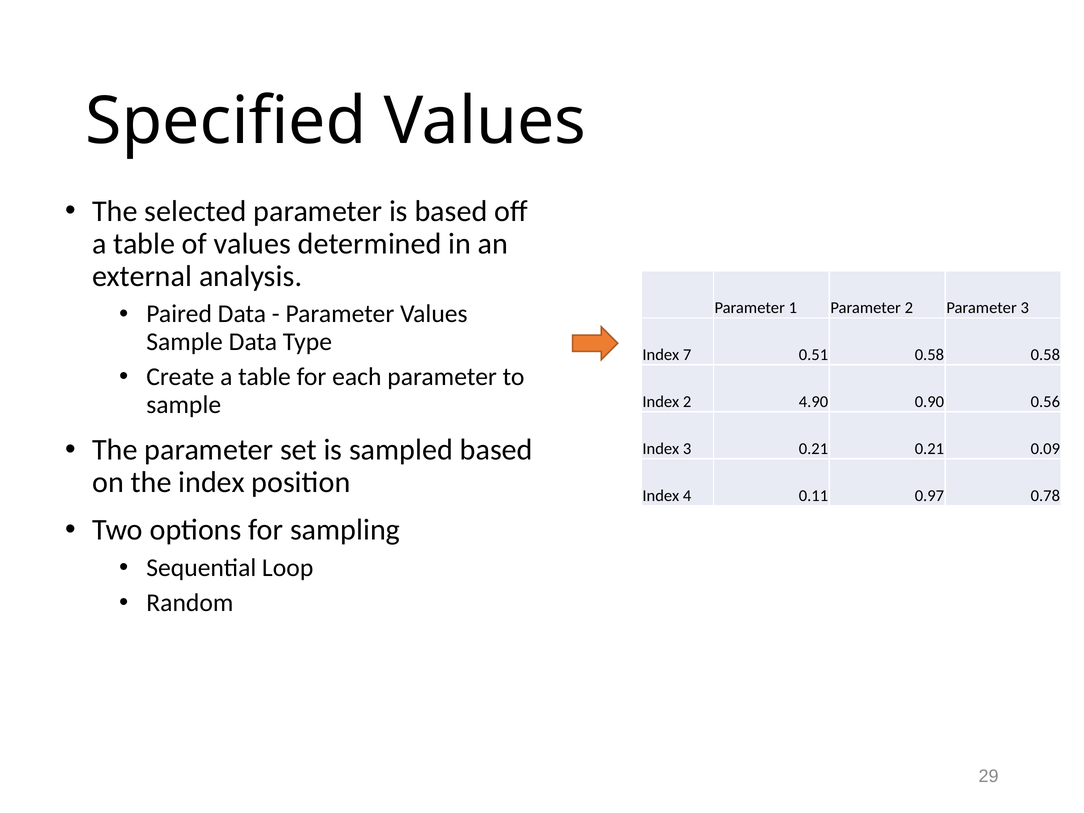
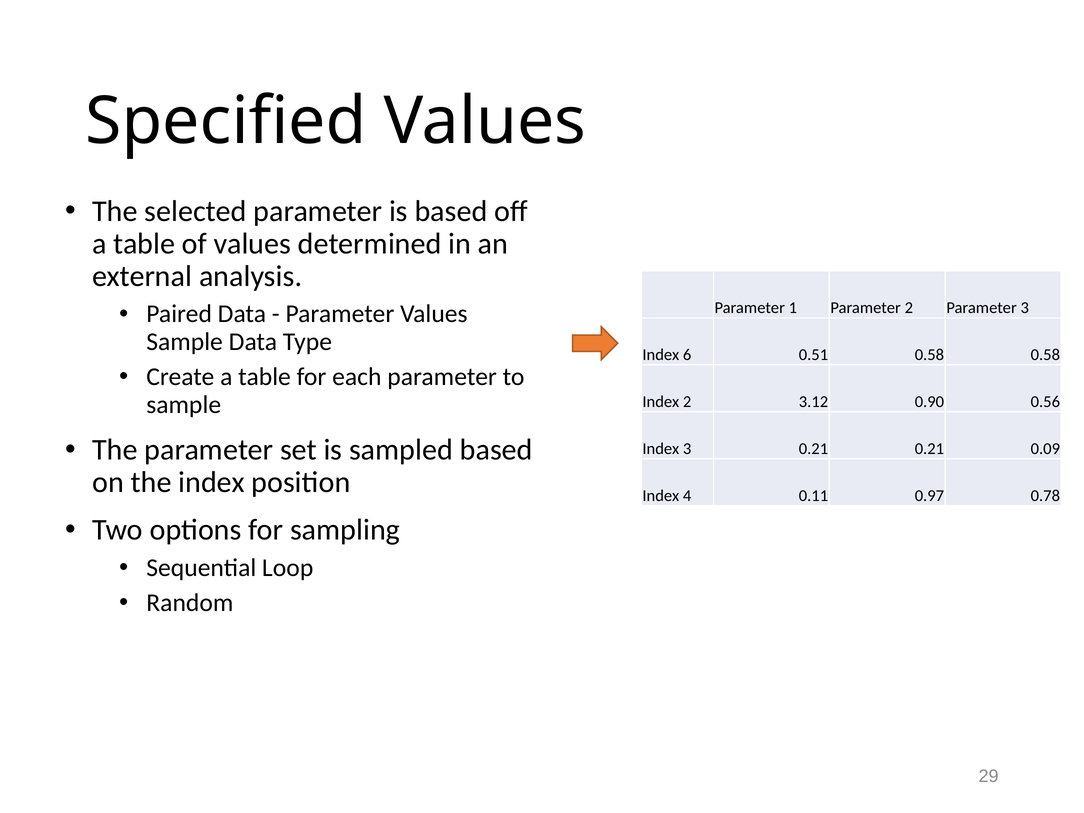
7: 7 -> 6
4.90: 4.90 -> 3.12
